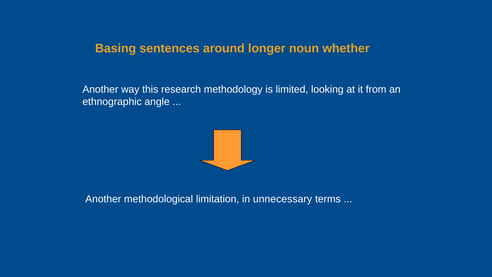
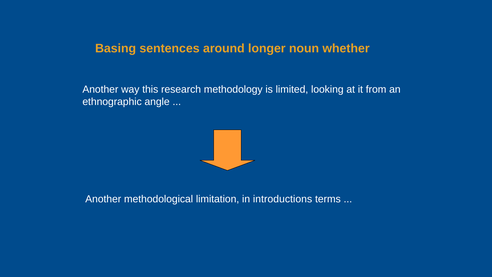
unnecessary: unnecessary -> introductions
